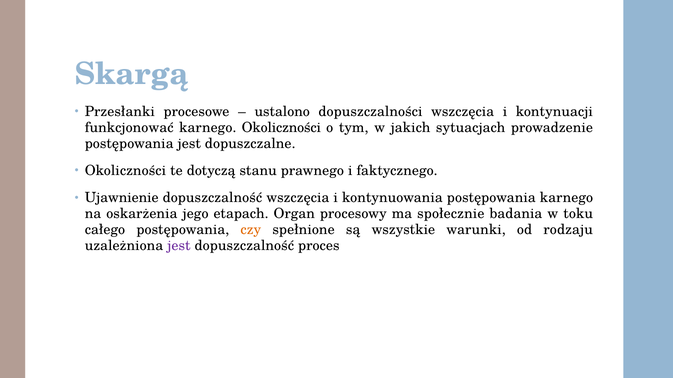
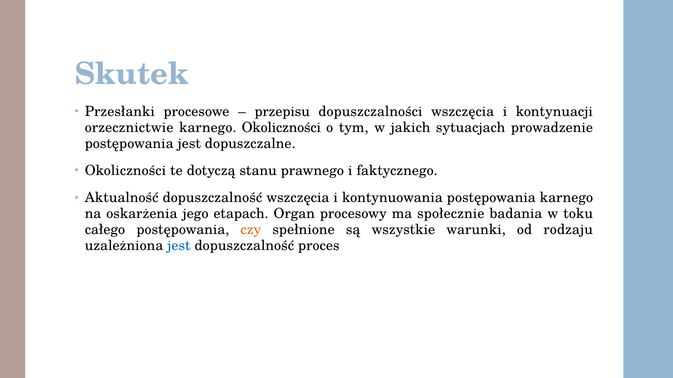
Skargą: Skargą -> Skutek
ustalono: ustalono -> przepisu
funkcjonować: funkcjonować -> orzecznictwie
Ujawnienie: Ujawnienie -> Aktualność
jest at (179, 246) colour: purple -> blue
